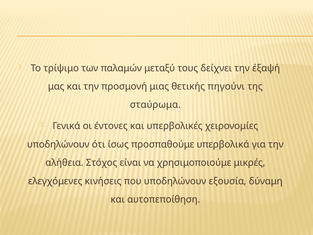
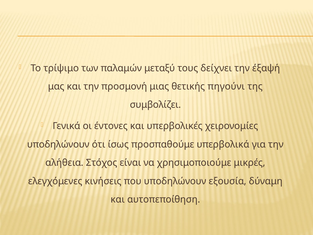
σταύρωμα: σταύρωμα -> συμβολίζει
